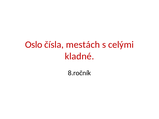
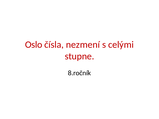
mestách: mestách -> nezmení
kladné: kladné -> stupne
